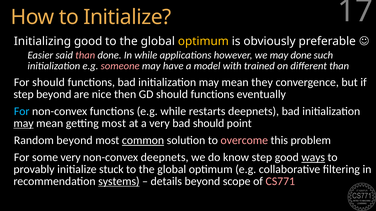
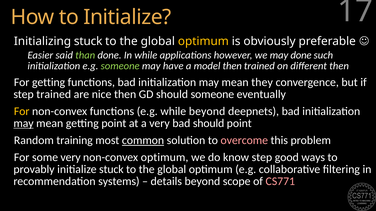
Initializing good: good -> stuck
than at (85, 55) colour: pink -> light green
someone at (120, 66) colour: pink -> light green
model with: with -> then
different than: than -> then
For should: should -> getting
step beyond: beyond -> trained
GD should functions: functions -> someone
For at (22, 112) colour: light blue -> yellow
while restarts: restarts -> beyond
getting most: most -> point
Random beyond: beyond -> training
non-convex deepnets: deepnets -> optimum
ways underline: present -> none
systems underline: present -> none
